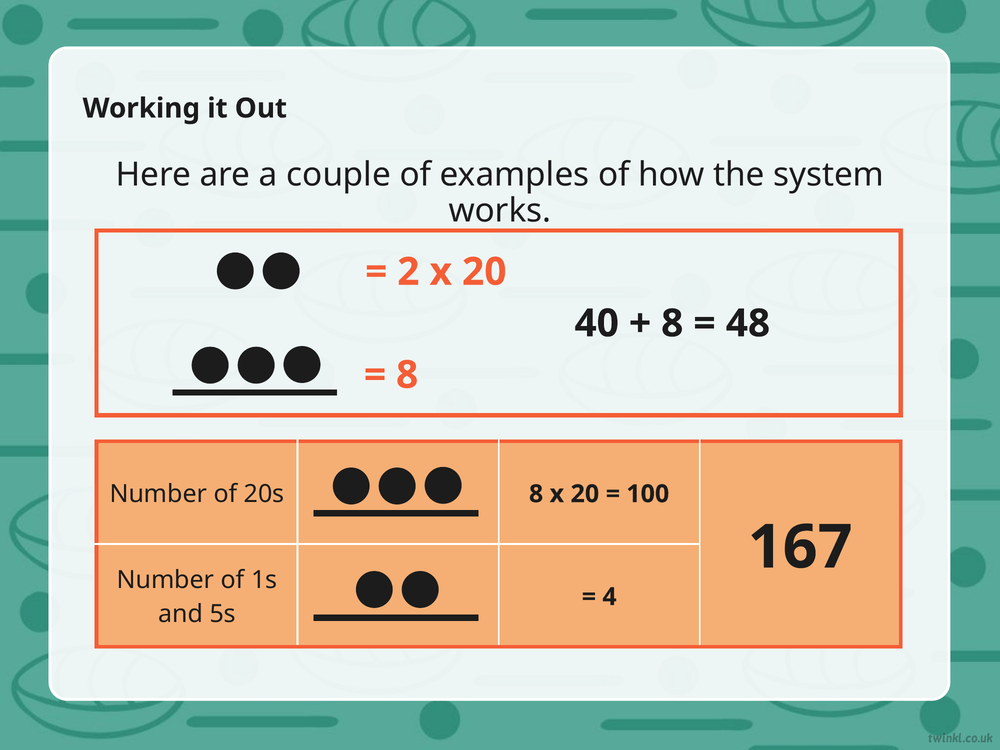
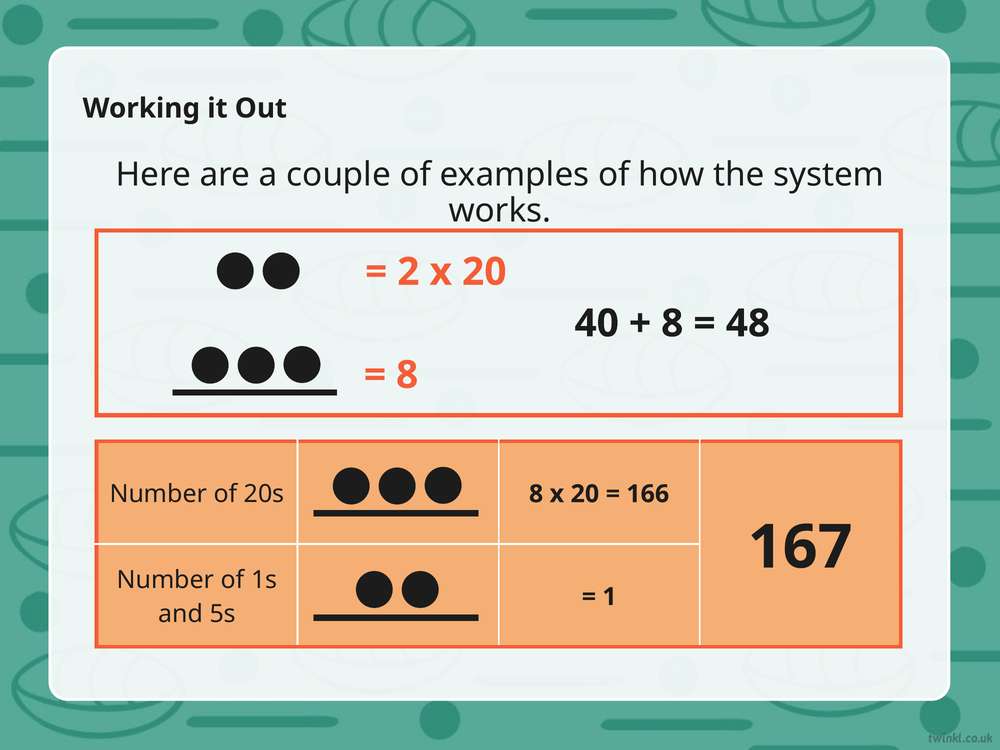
100: 100 -> 166
4: 4 -> 1
